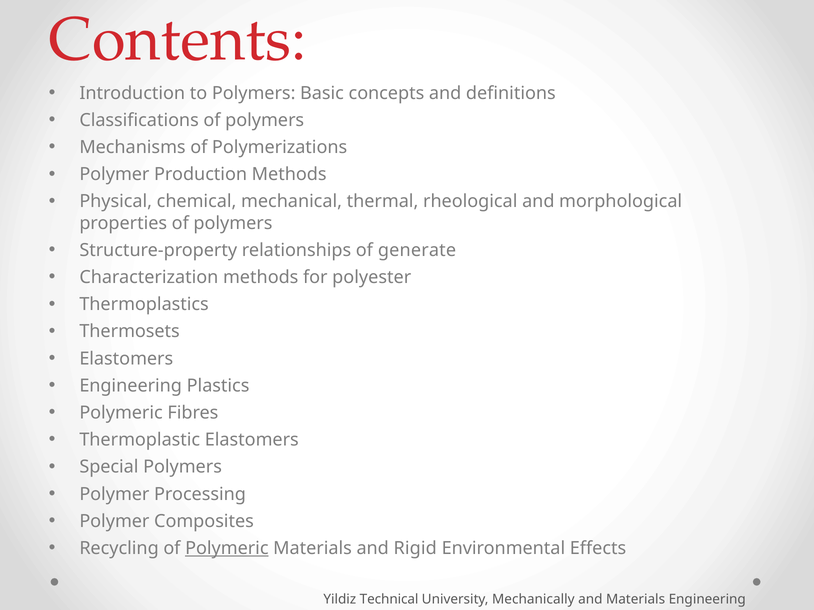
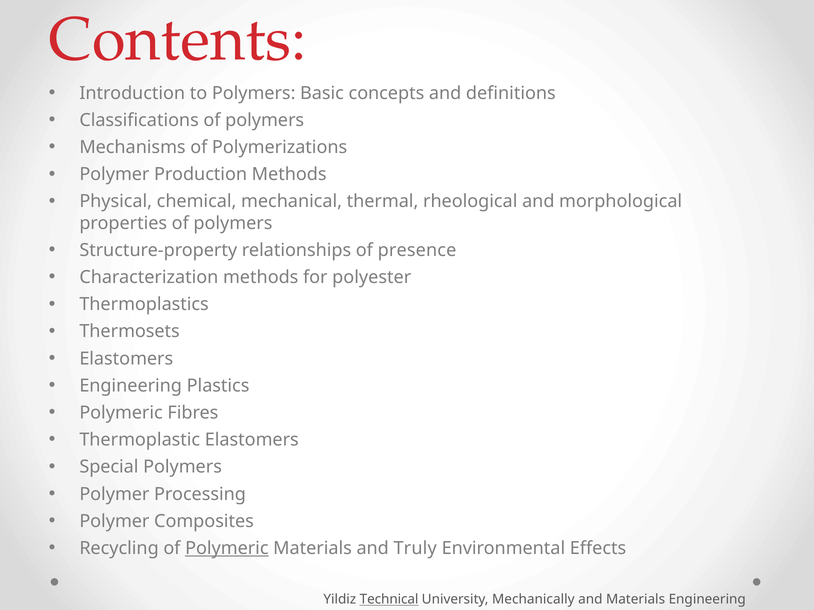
generate: generate -> presence
Rigid: Rigid -> Truly
Technical underline: none -> present
